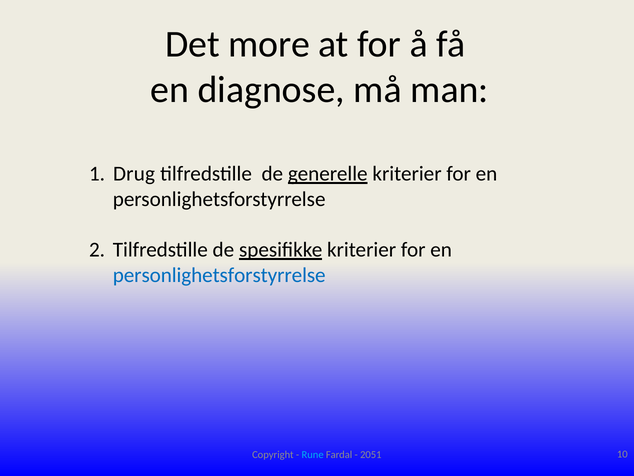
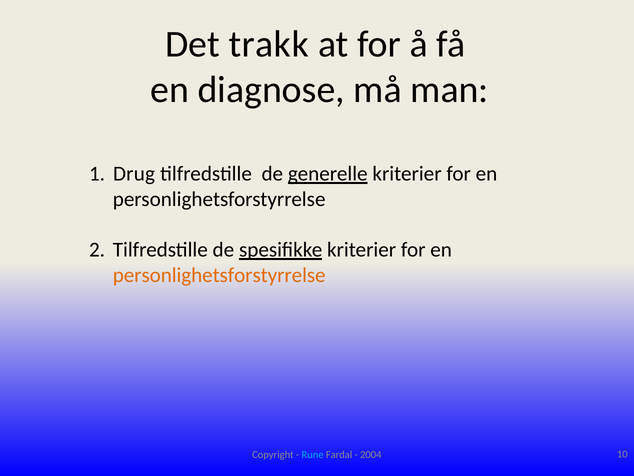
more: more -> trakk
personlighetsforstyrrelse at (219, 275) colour: blue -> orange
2051: 2051 -> 2004
